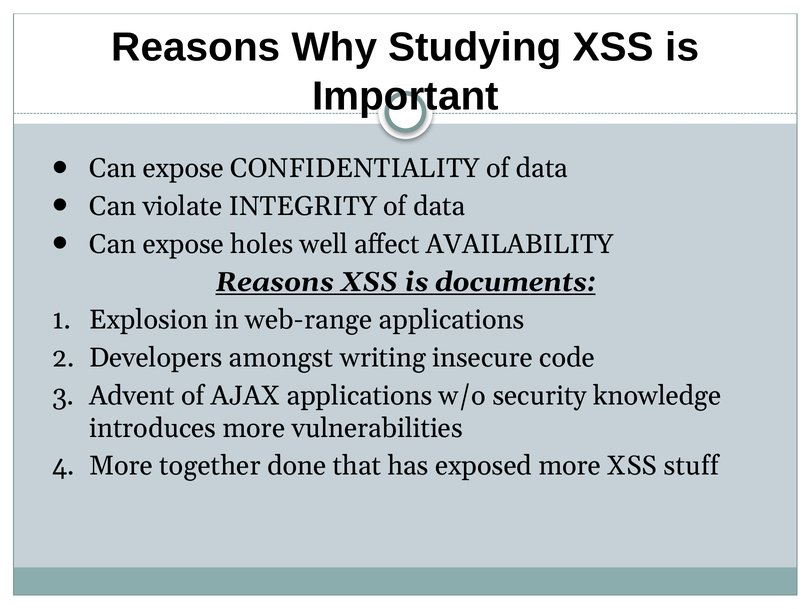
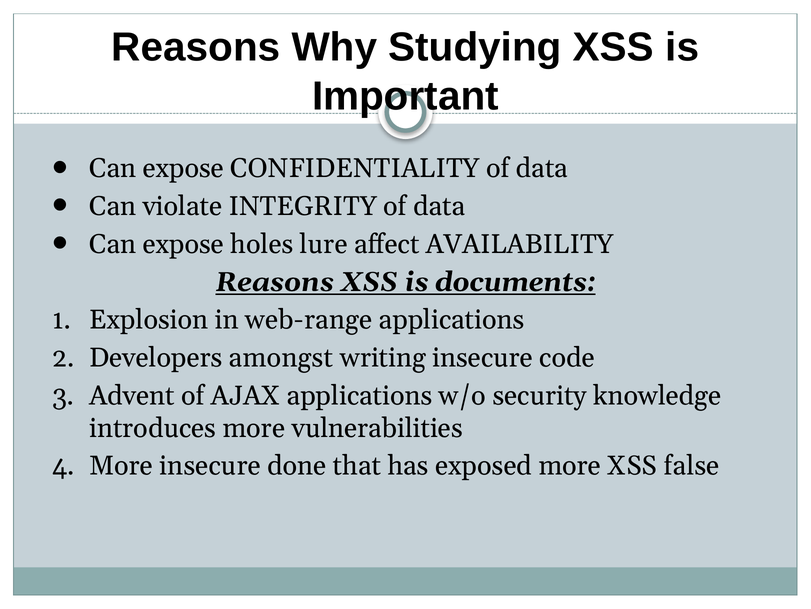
well: well -> lure
More together: together -> insecure
stuff: stuff -> false
